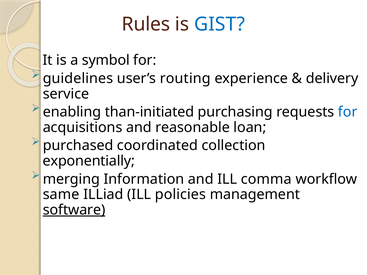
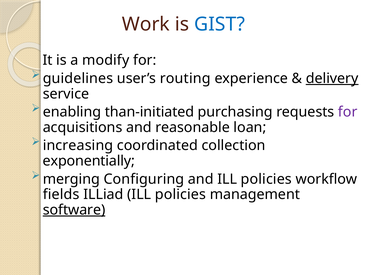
Rules: Rules -> Work
symbol: symbol -> modify
delivery underline: none -> present
for at (348, 112) colour: blue -> purple
purchased: purchased -> increasing
Information: Information -> Configuring
and ILL comma: comma -> policies
same: same -> fields
